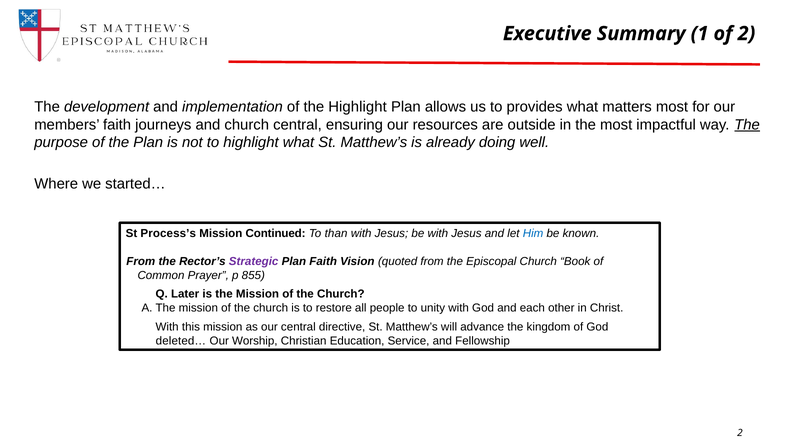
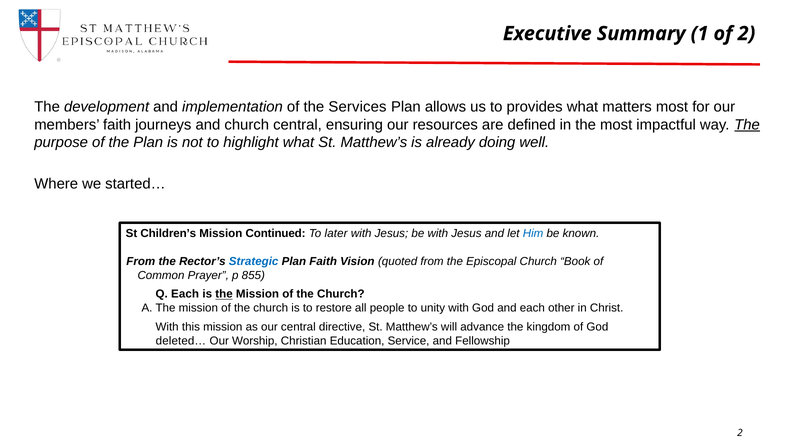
the Highlight: Highlight -> Services
outside: outside -> defined
Process’s: Process’s -> Children’s
than: than -> later
Strategic colour: purple -> blue
Q Later: Later -> Each
the at (224, 294) underline: none -> present
